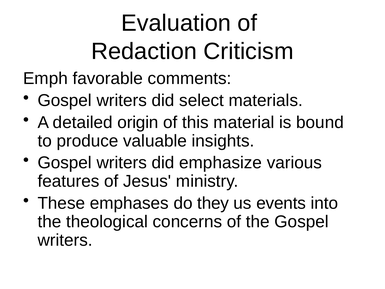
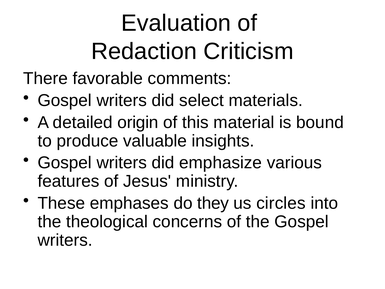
Emph: Emph -> There
events: events -> circles
